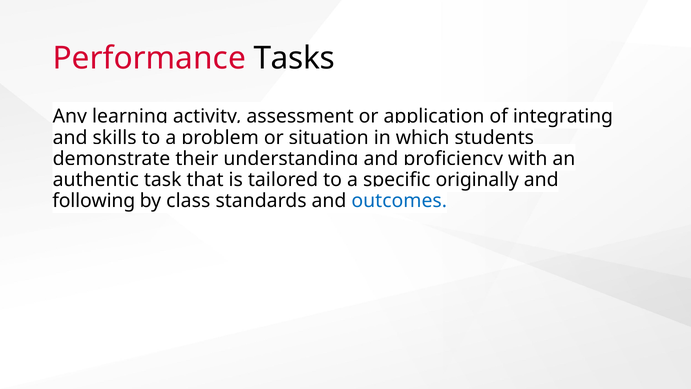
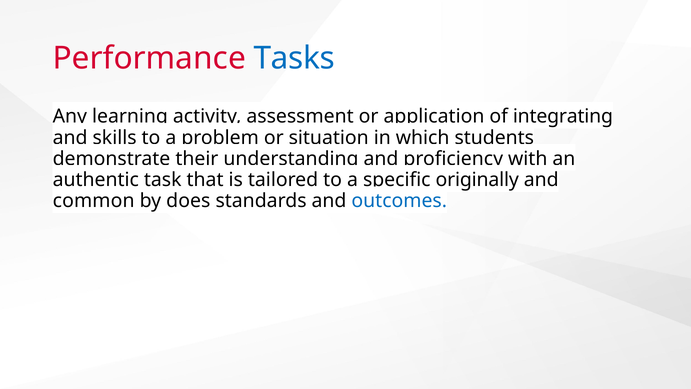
Tasks colour: black -> blue
following: following -> common
class: class -> does
